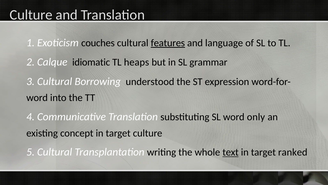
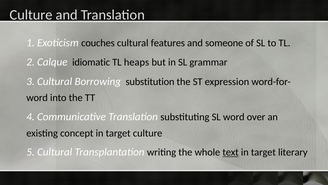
features underline: present -> none
language: language -> someone
understood: understood -> substitution
only: only -> over
ranked: ranked -> literary
